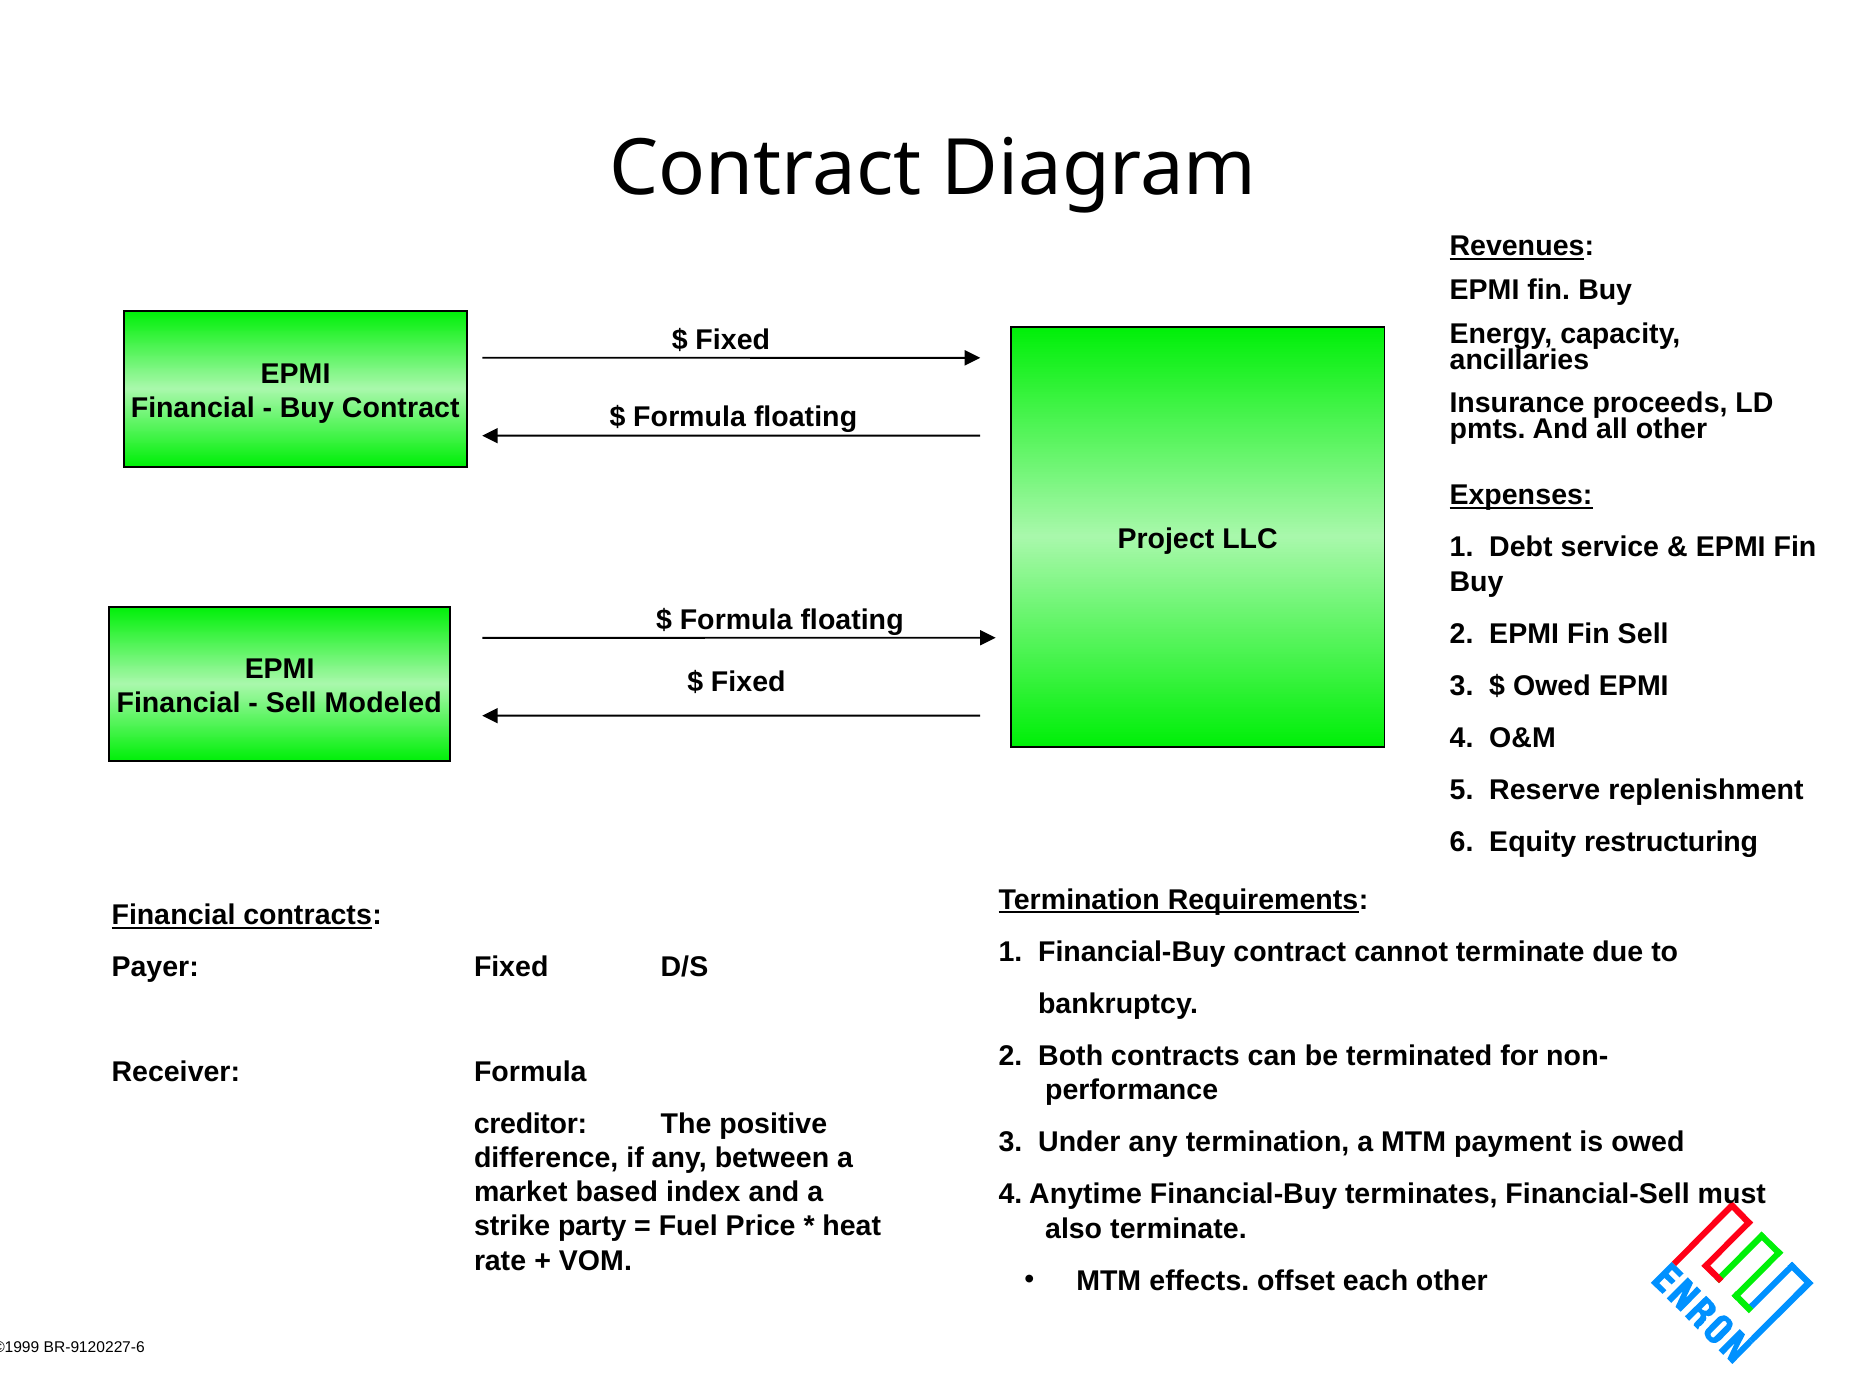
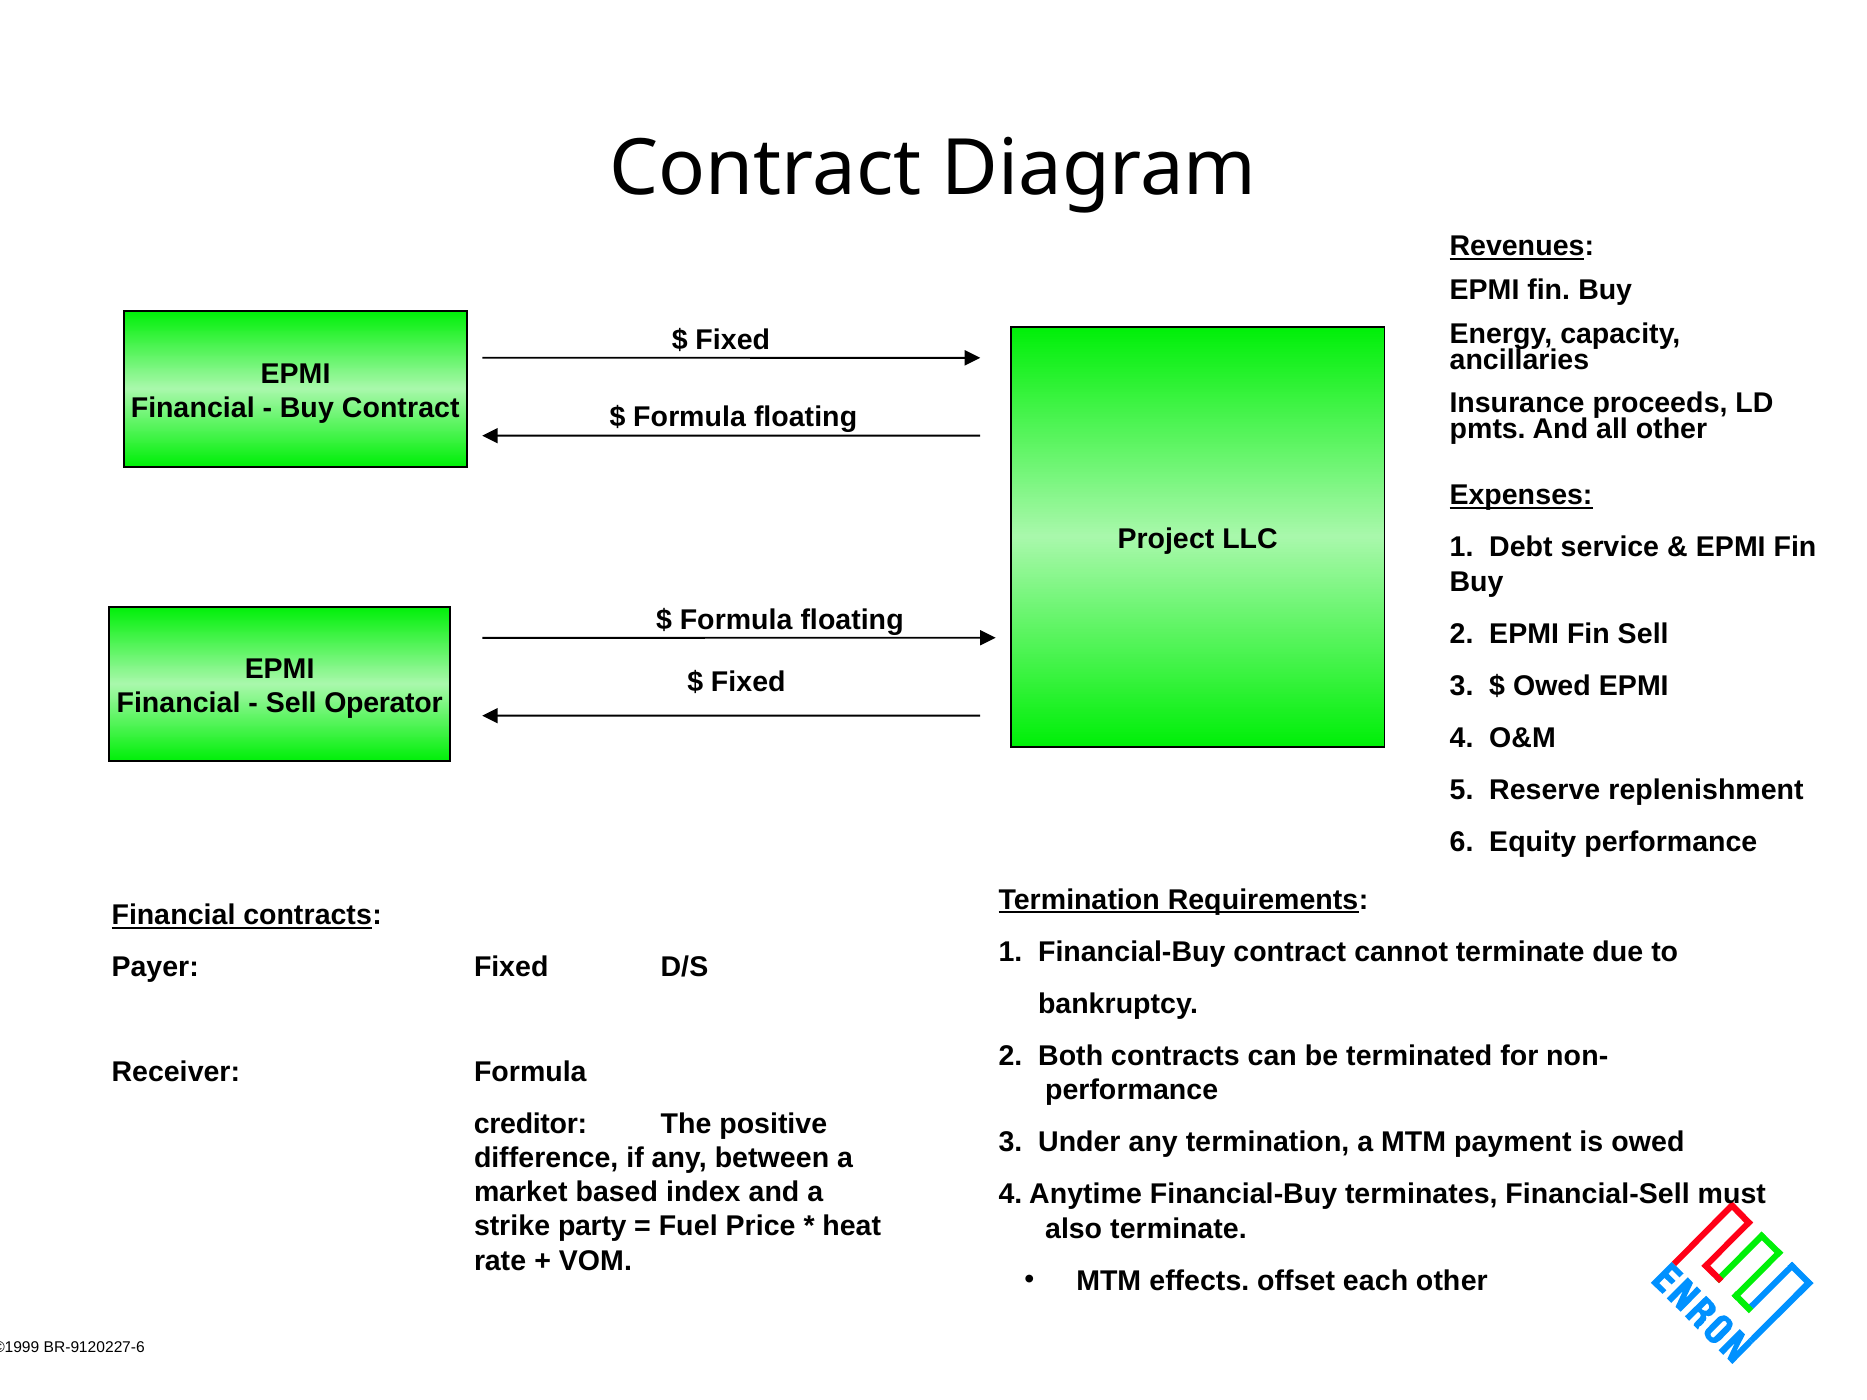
Modeled: Modeled -> Operator
Equity restructuring: restructuring -> performance
